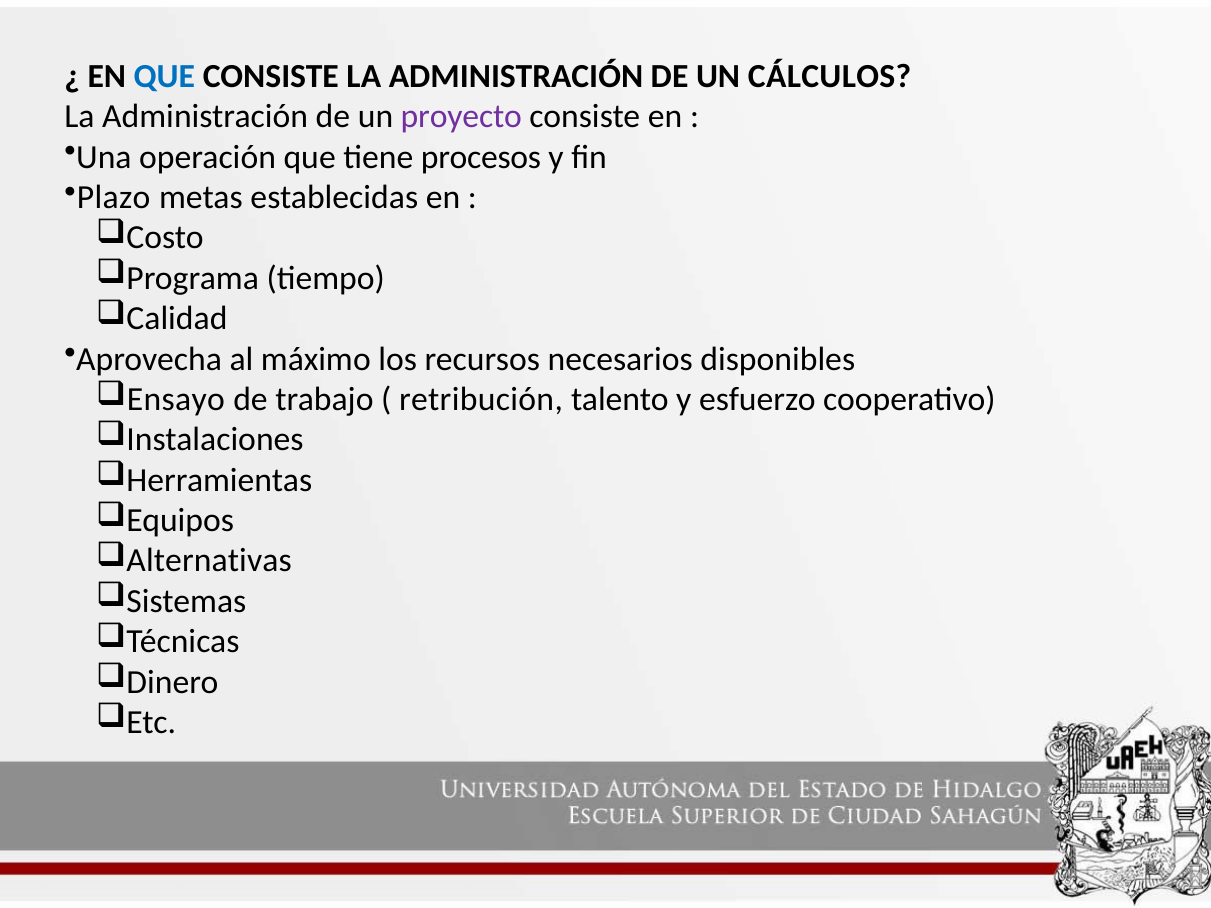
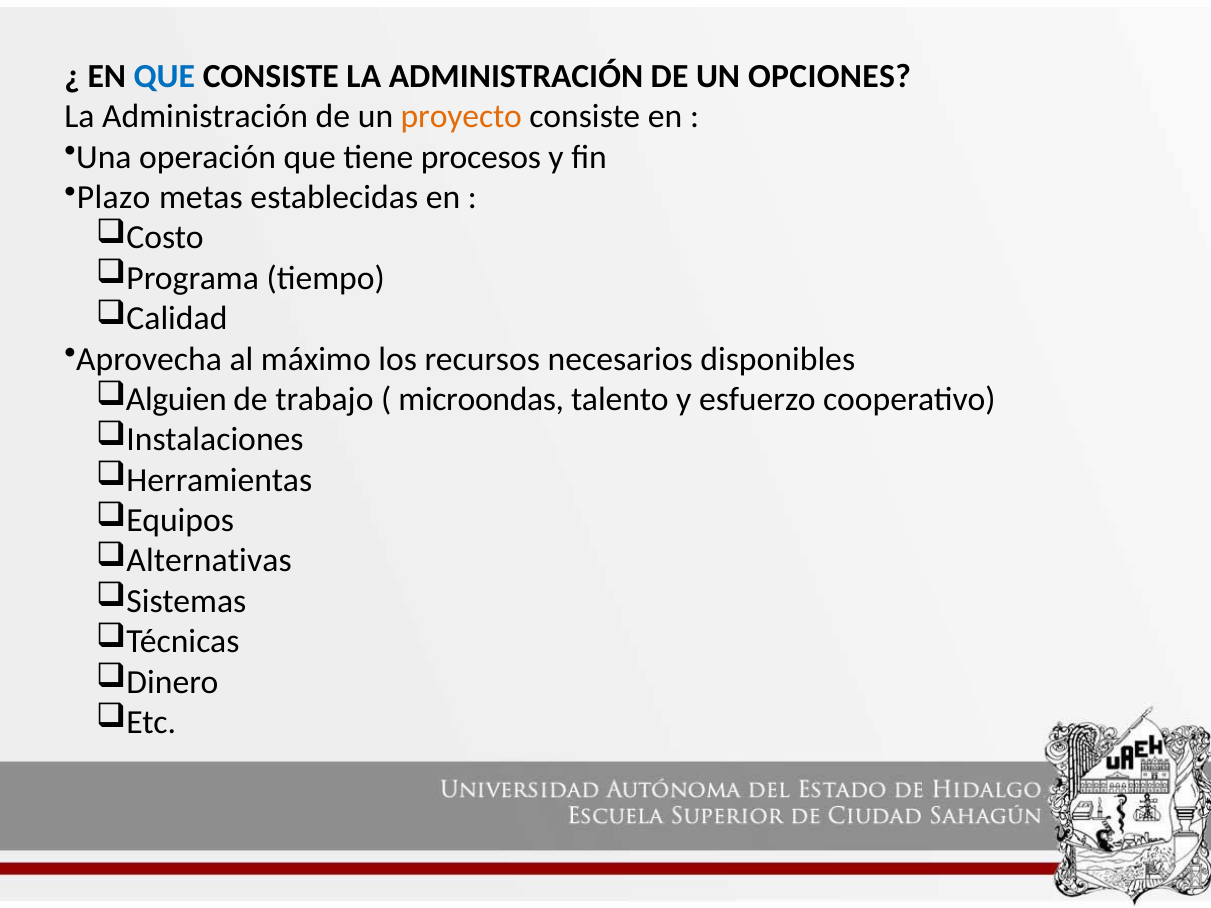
CÁLCULOS: CÁLCULOS -> OPCIONES
proyecto colour: purple -> orange
Ensayo: Ensayo -> Alguien
retribución: retribución -> microondas
